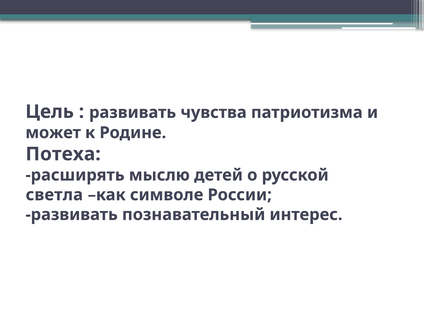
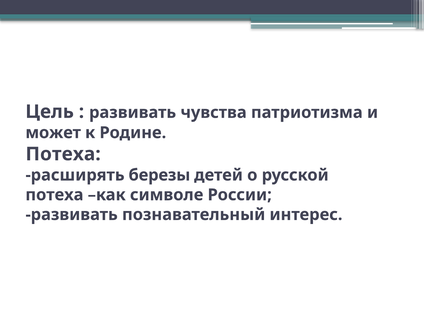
мыслю: мыслю -> березы
светла at (54, 195): светла -> потеха
